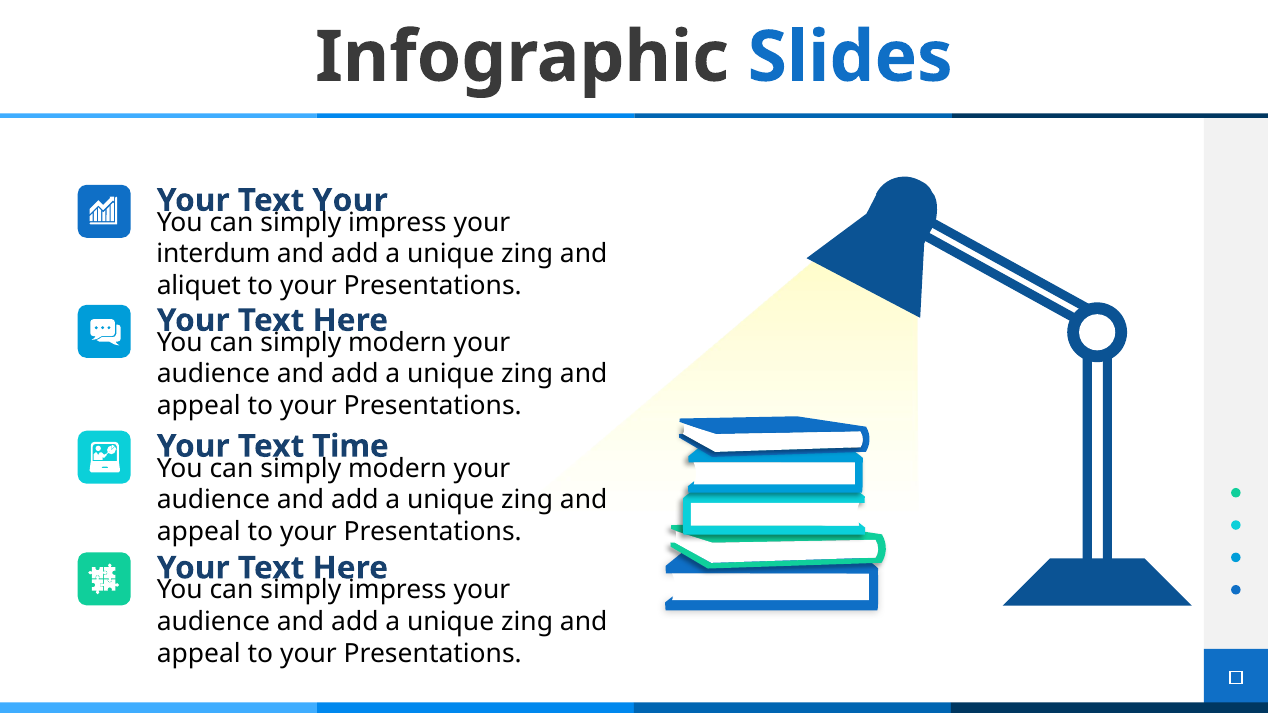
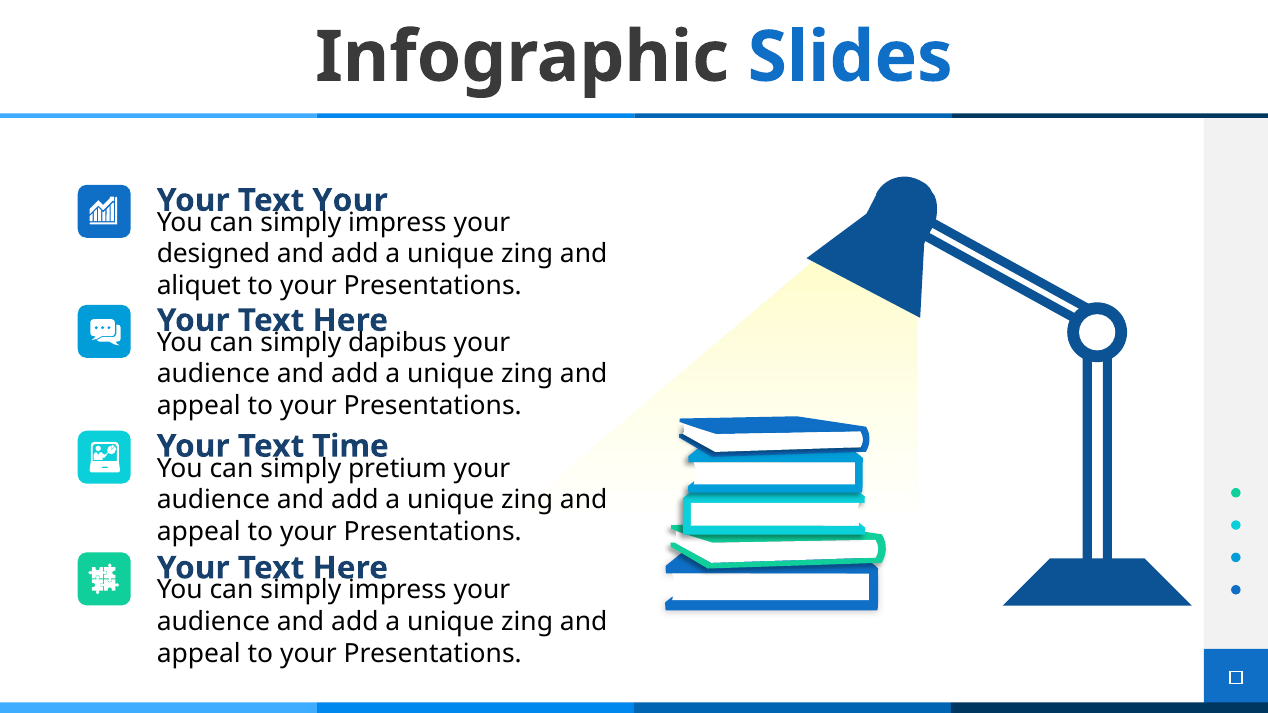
interdum: interdum -> designed
modern at (397, 343): modern -> dapibus
modern at (397, 469): modern -> pretium
